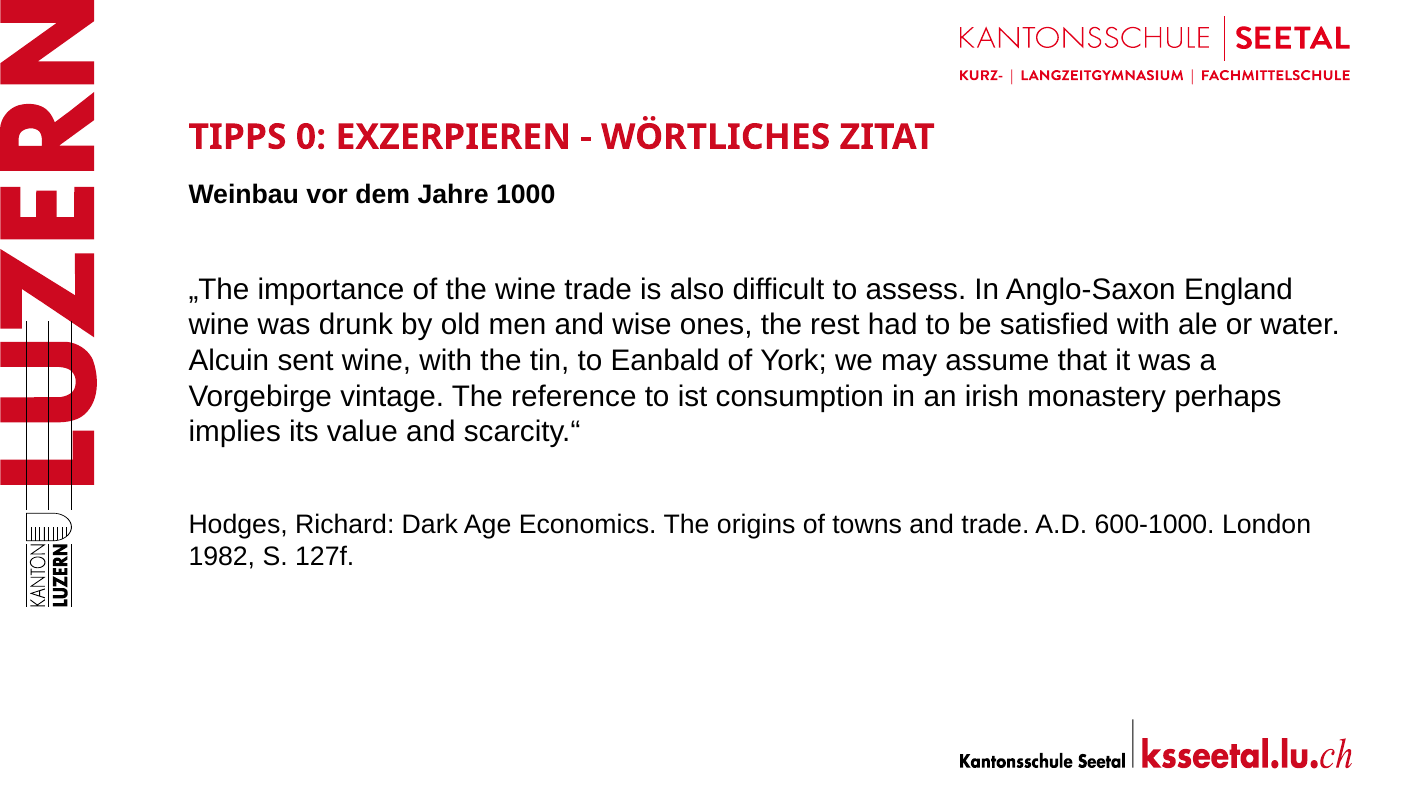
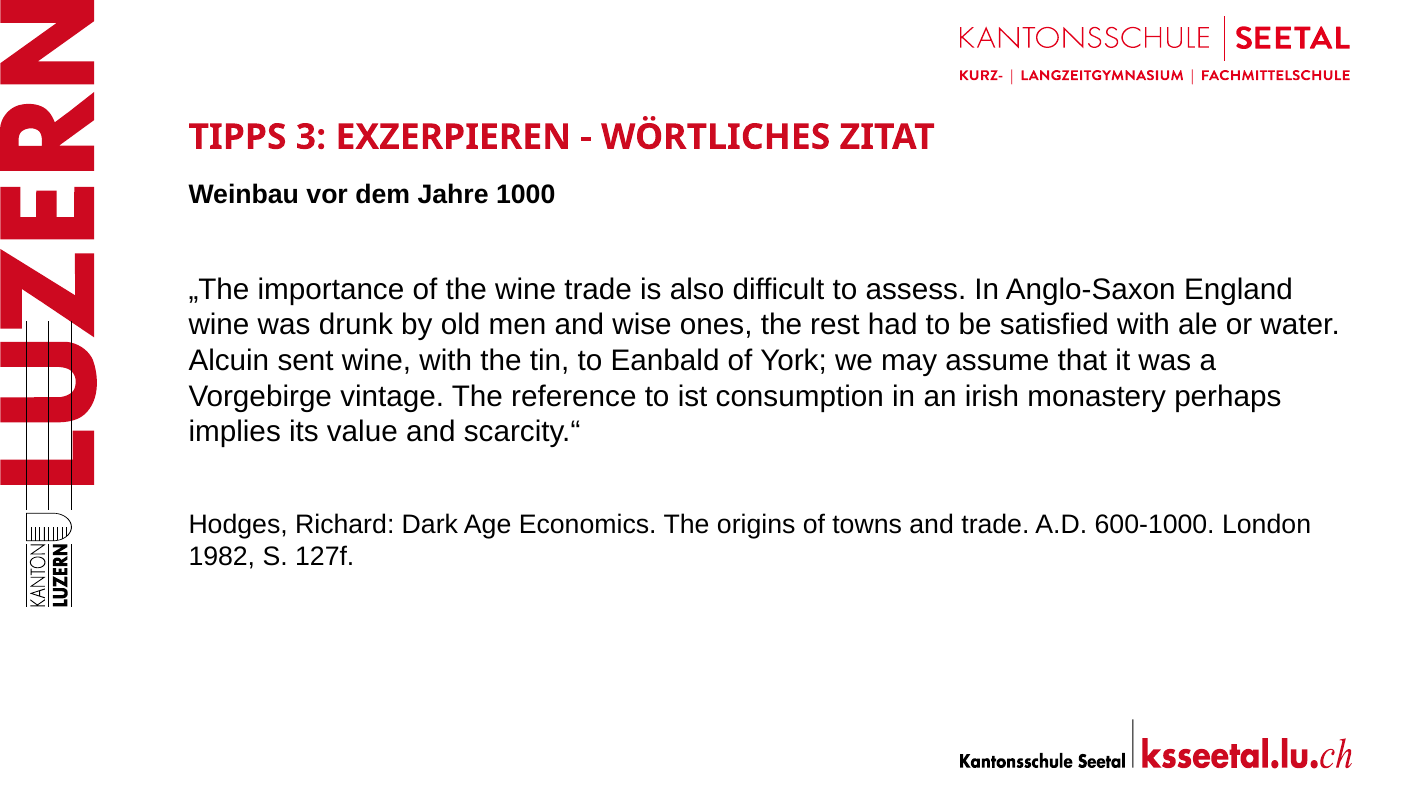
0: 0 -> 3
